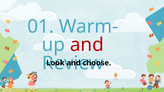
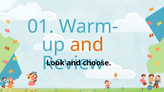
and at (87, 45) colour: red -> orange
